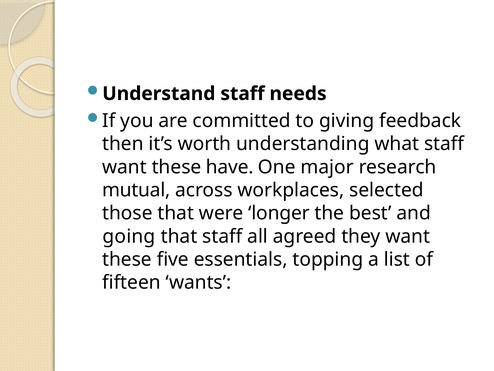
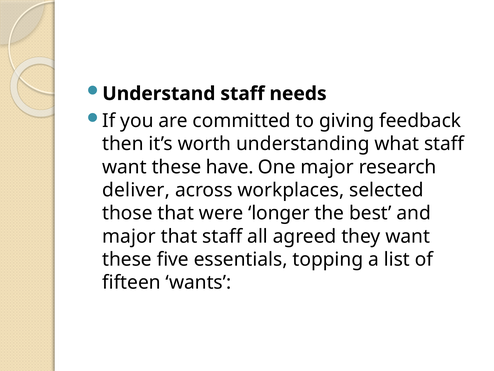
mutual: mutual -> deliver
going at (129, 236): going -> major
